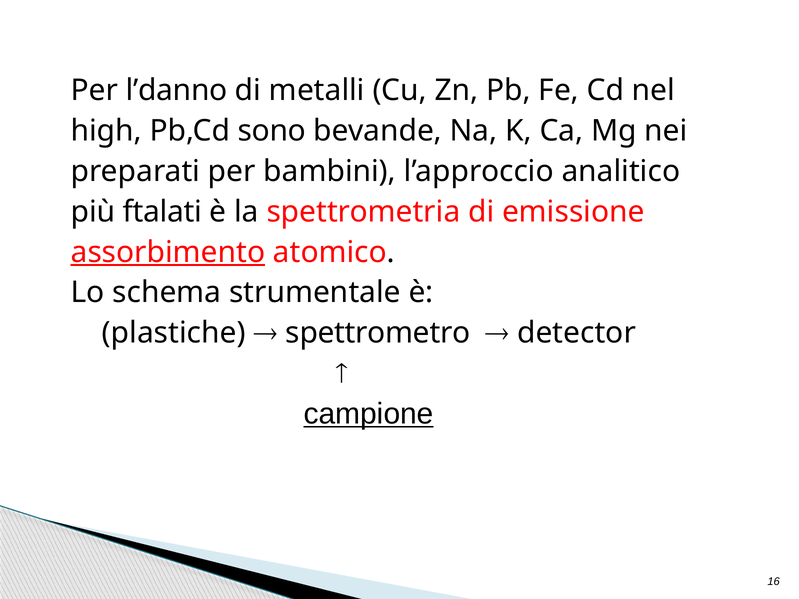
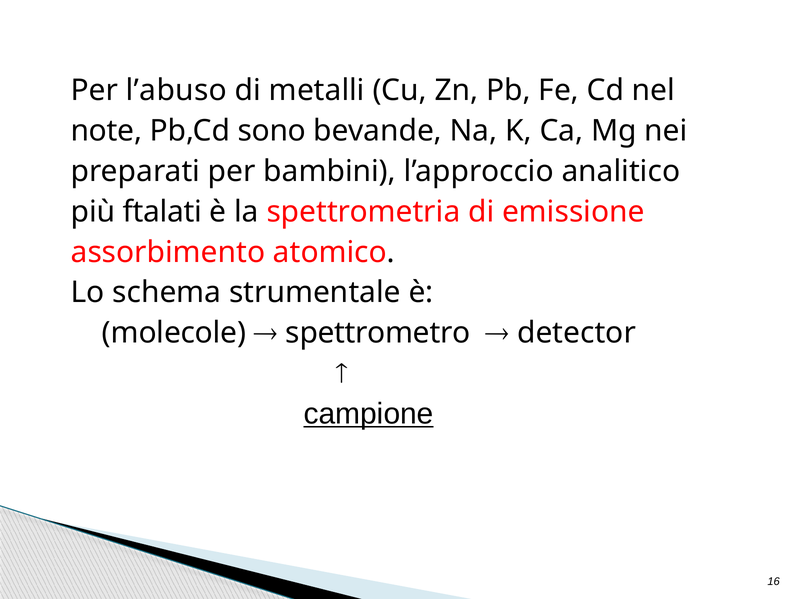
l’danno: l’danno -> l’abuso
high: high -> note
assorbimento underline: present -> none
plastiche: plastiche -> molecole
